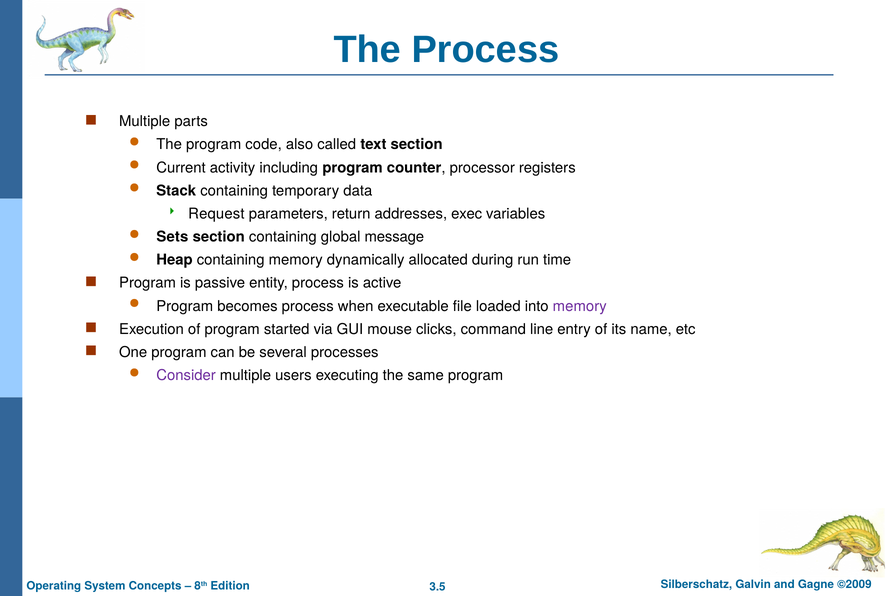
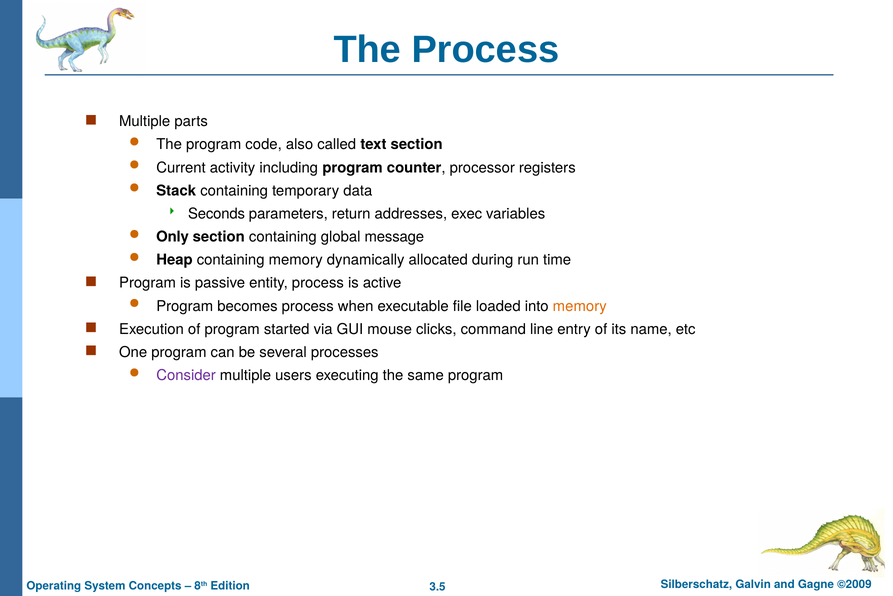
Request: Request -> Seconds
Sets: Sets -> Only
memory at (580, 306) colour: purple -> orange
